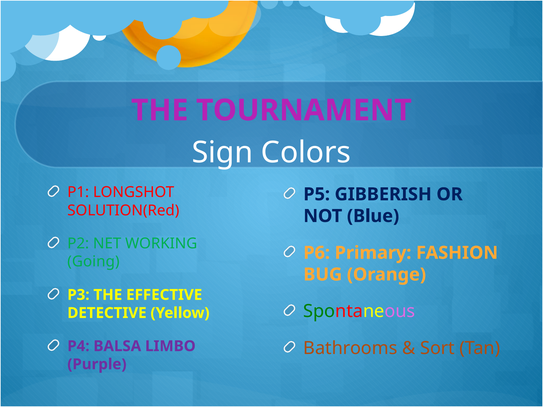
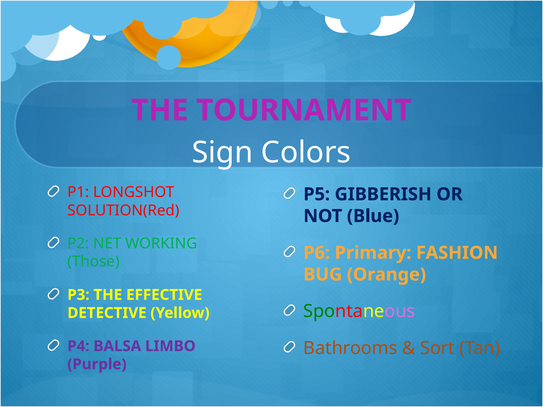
Going: Going -> Those
